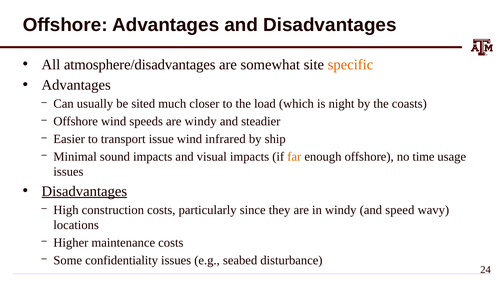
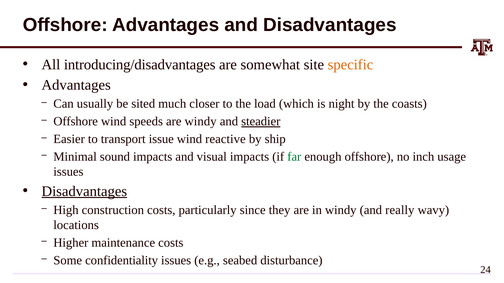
atmosphere/disadvantages: atmosphere/disadvantages -> introducing/disadvantages
steadier underline: none -> present
infrared: infrared -> reactive
far colour: orange -> green
time: time -> inch
speed: speed -> really
